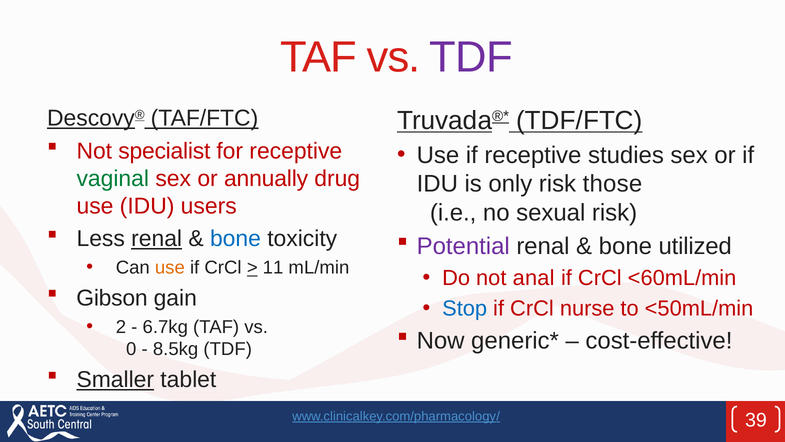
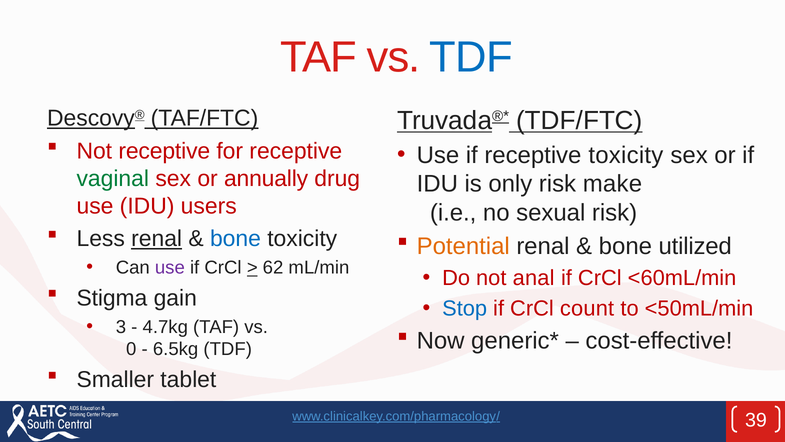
TDF at (471, 57) colour: purple -> blue
Not specialist: specialist -> receptive
receptive studies: studies -> toxicity
those: those -> make
Potential colour: purple -> orange
use at (170, 267) colour: orange -> purple
11: 11 -> 62
Gibson: Gibson -> Stigma
nurse: nurse -> count
2: 2 -> 3
6.7kg: 6.7kg -> 4.7kg
8.5kg: 8.5kg -> 6.5kg
Smaller underline: present -> none
